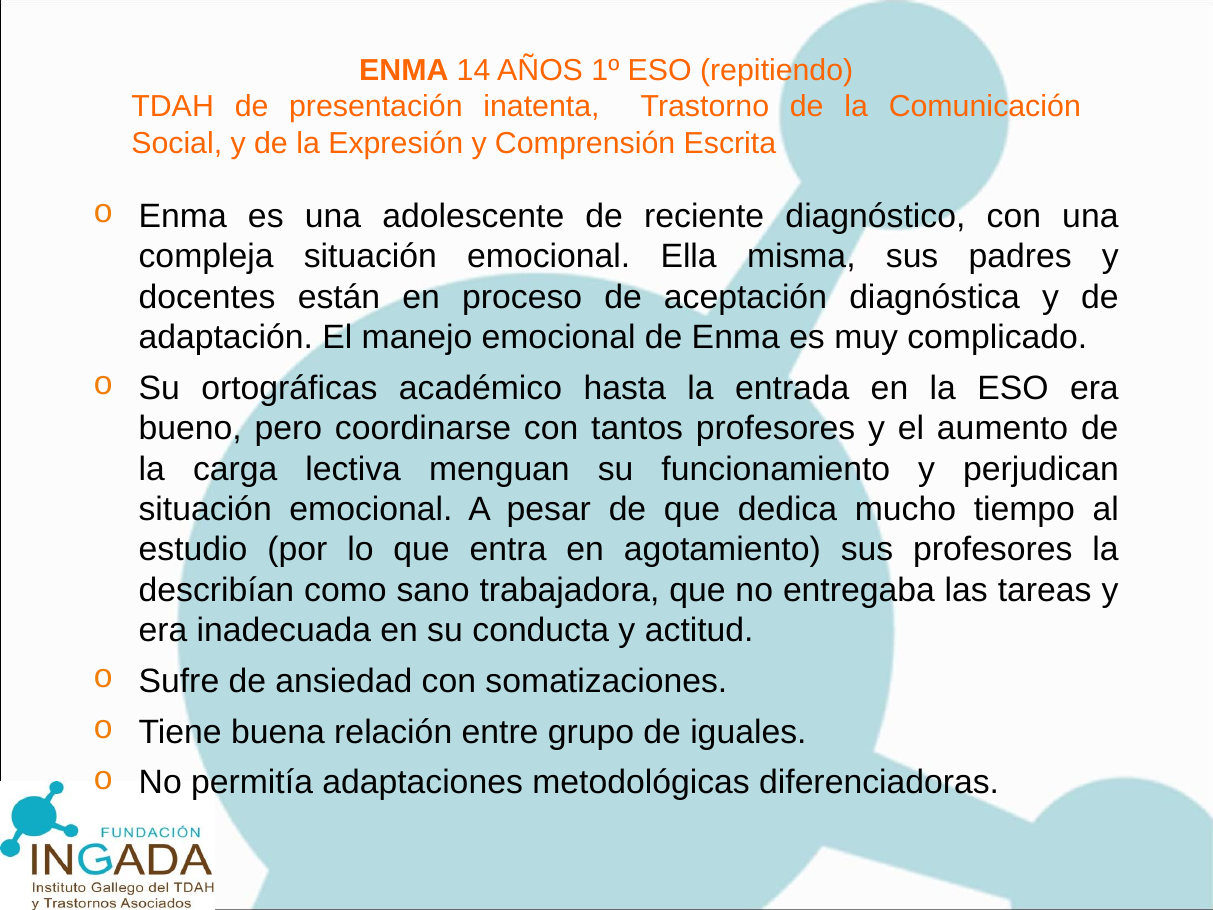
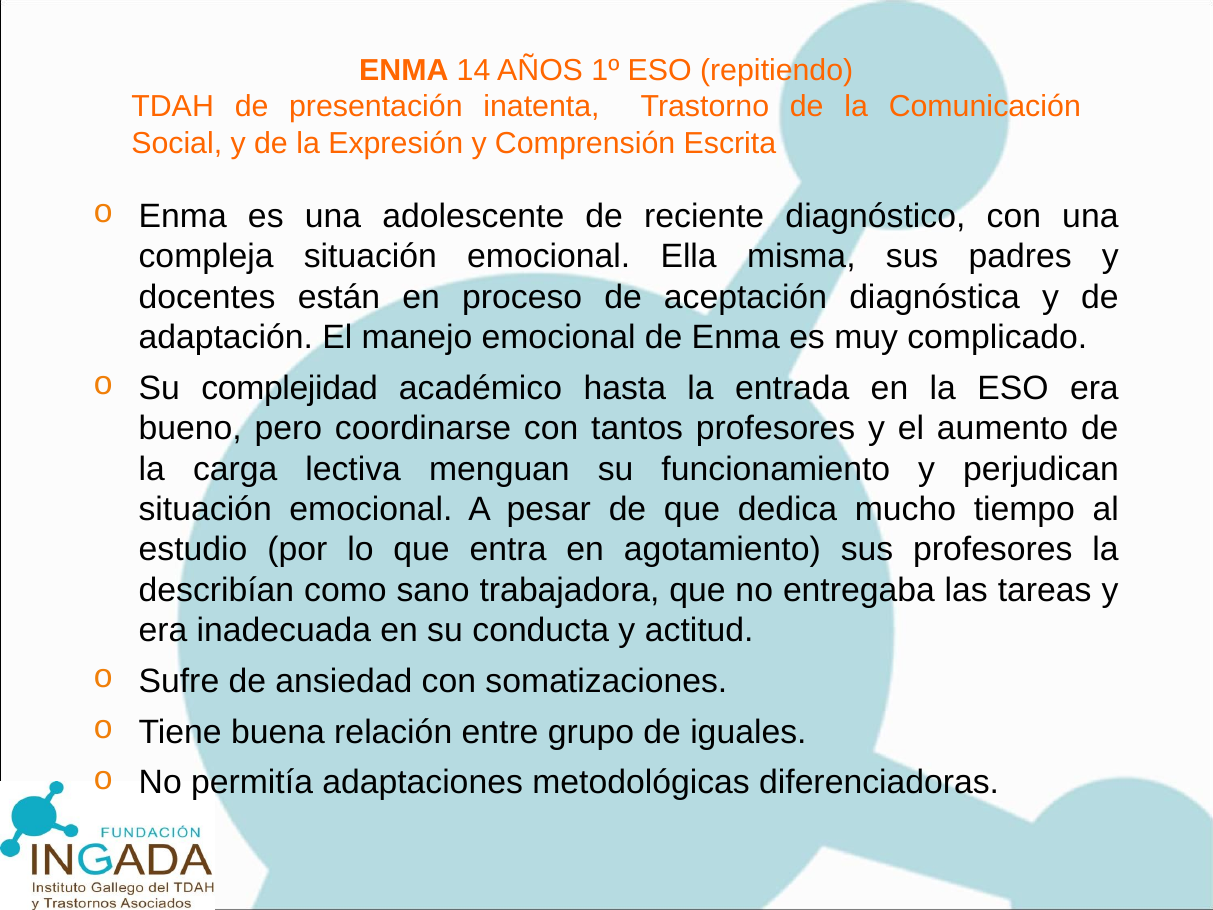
ortográficas: ortográficas -> complejidad
